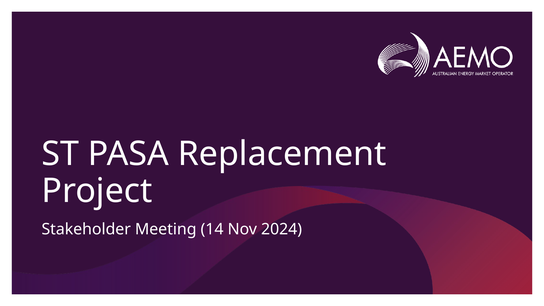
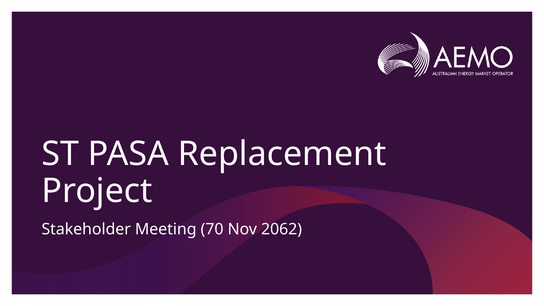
14: 14 -> 70
2024: 2024 -> 2062
